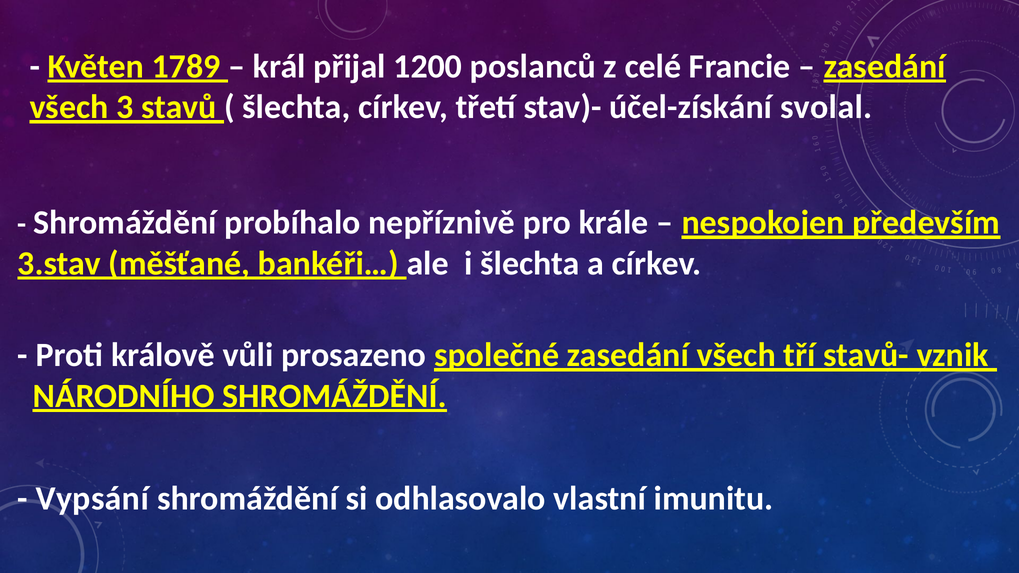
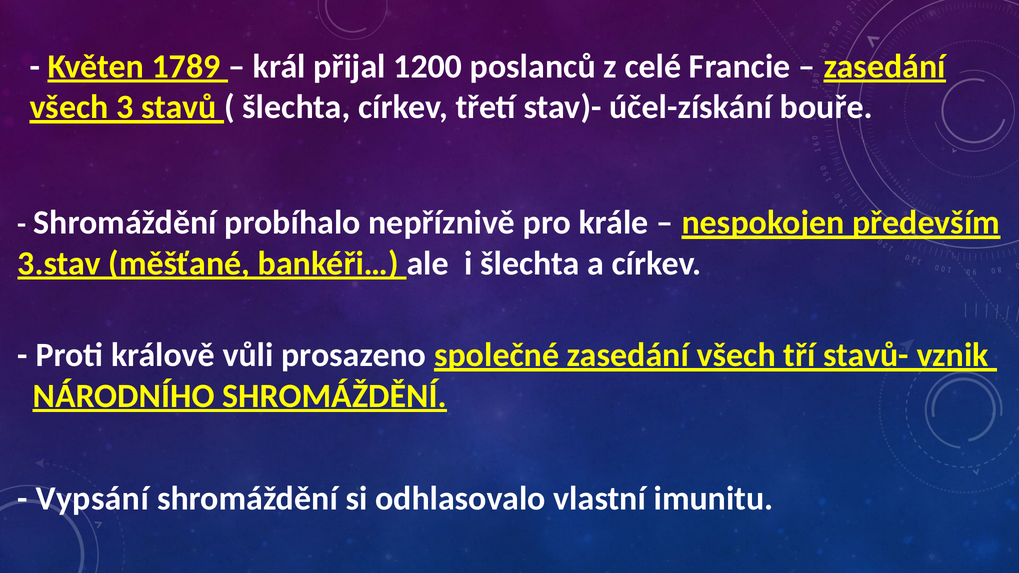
svolal: svolal -> bouře
